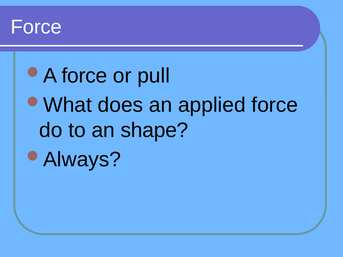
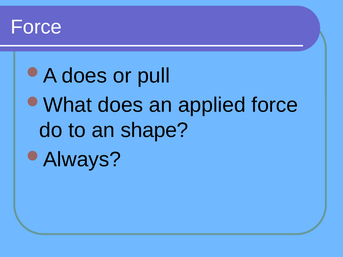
force at (84, 76): force -> does
